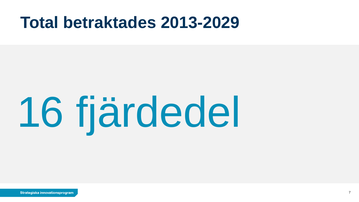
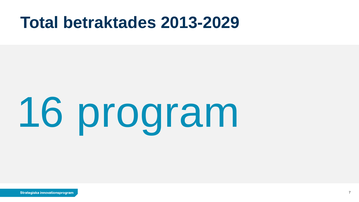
fjärdedel: fjärdedel -> program
